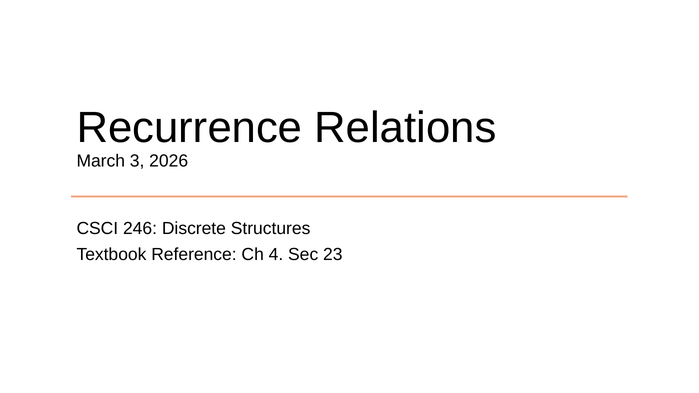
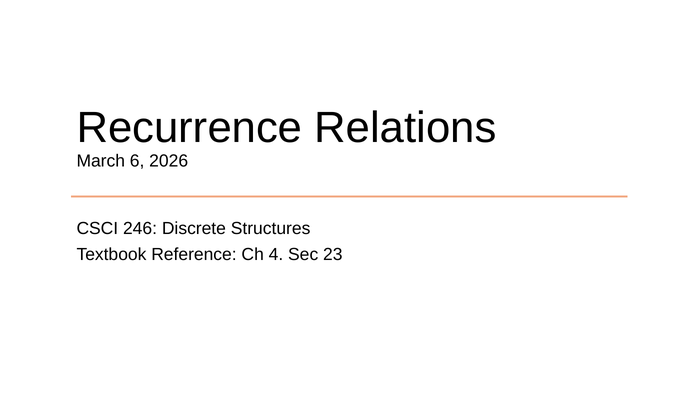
3: 3 -> 6
